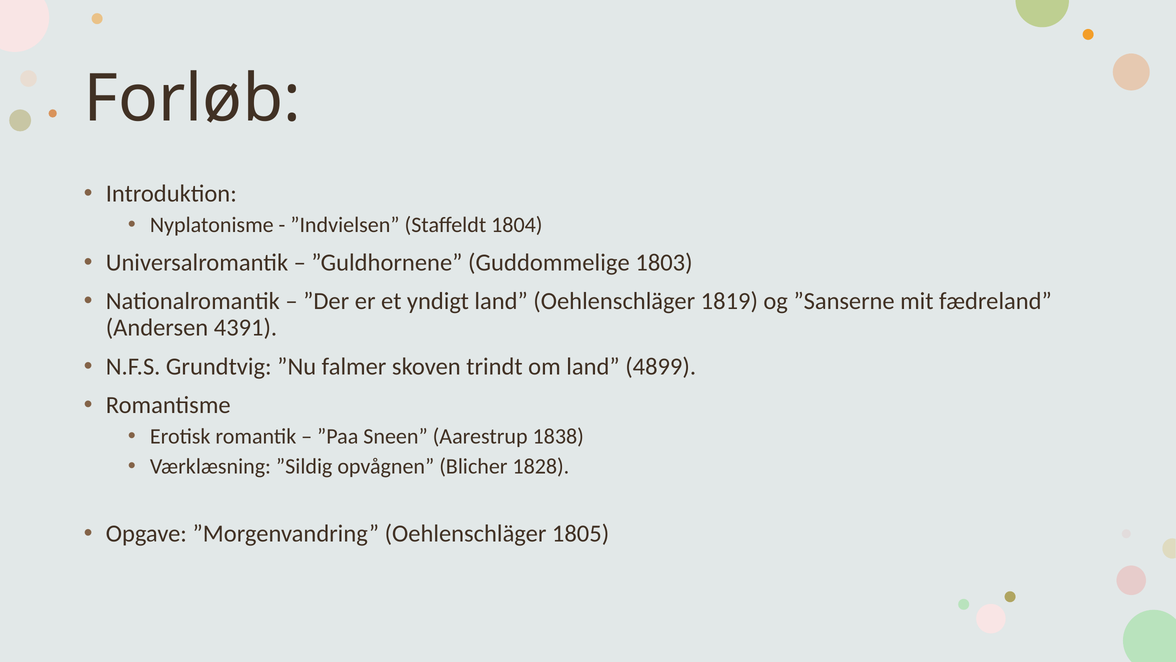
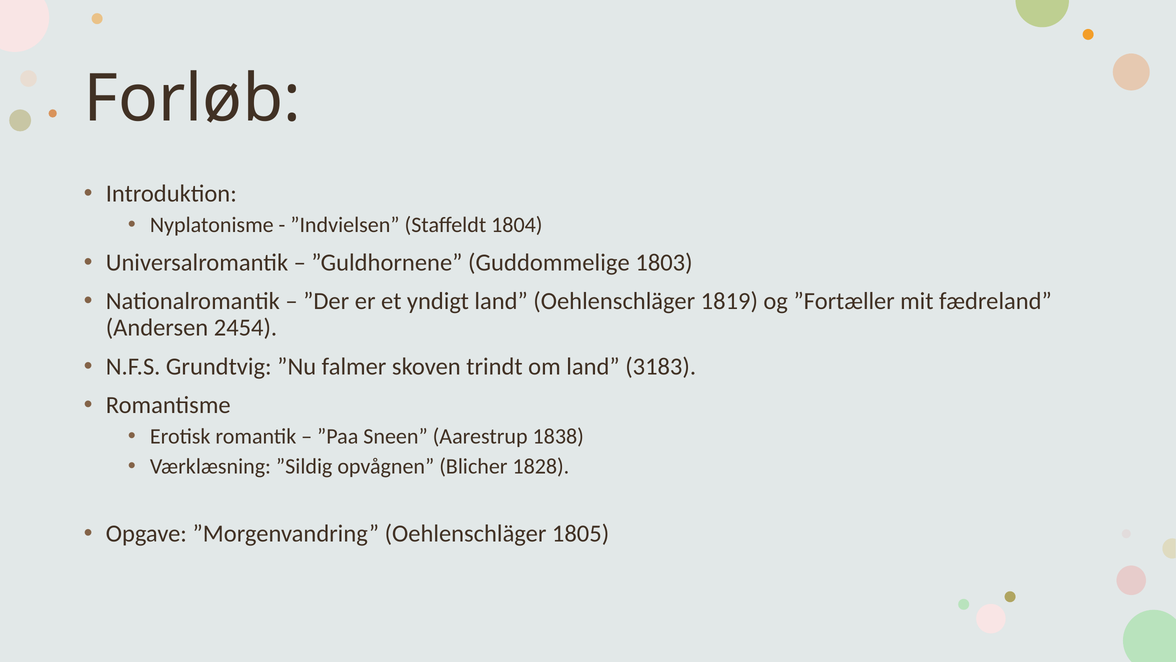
”Sanserne: ”Sanserne -> ”Fortæller
4391: 4391 -> 2454
4899: 4899 -> 3183
